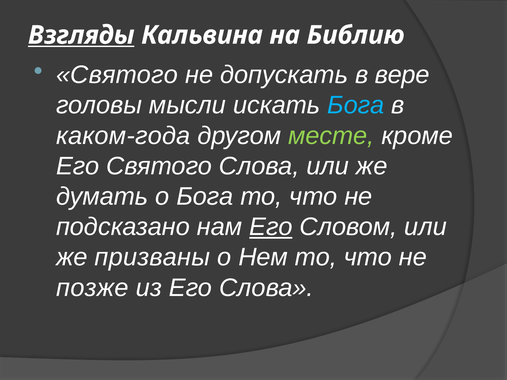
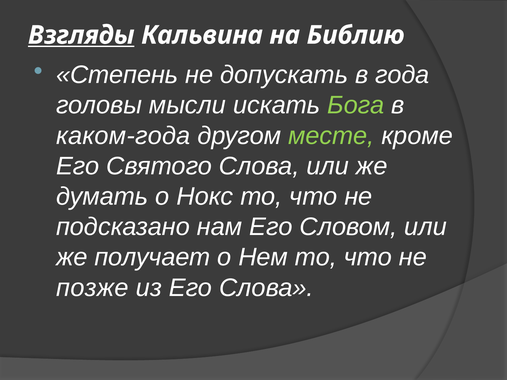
Святого at (117, 75): Святого -> Степень
вере: вере -> года
Бога at (356, 105) colour: light blue -> light green
о Бога: Бога -> Нокс
Его at (271, 227) underline: present -> none
призваны: призваны -> получает
